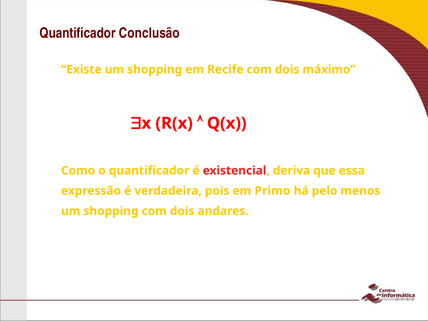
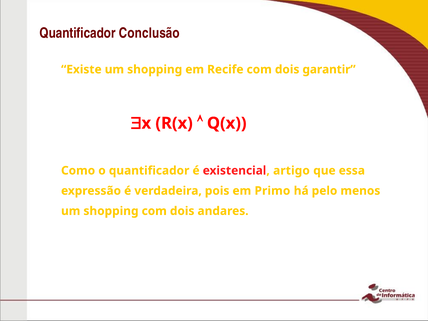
máximo: máximo -> garantir
deriva: deriva -> artigo
